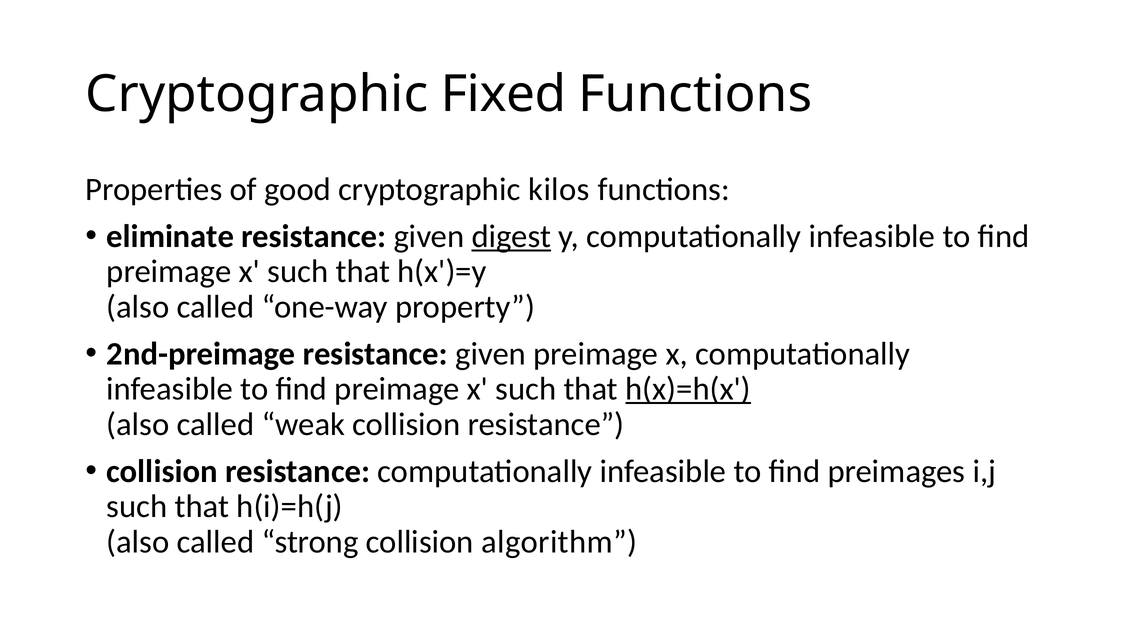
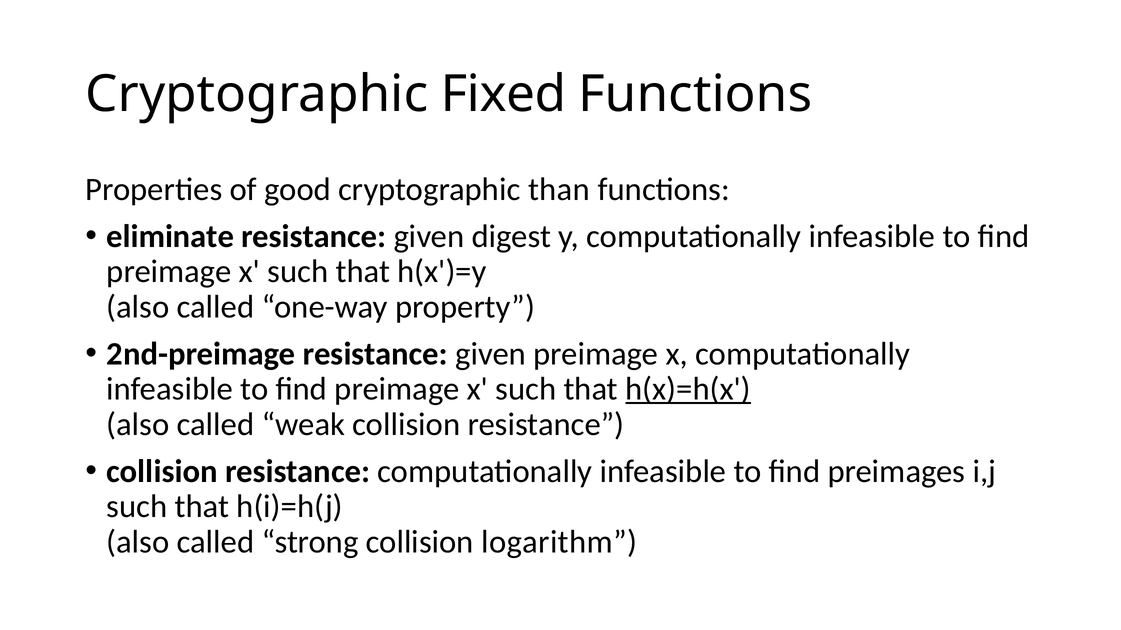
kilos: kilos -> than
digest underline: present -> none
algorithm: algorithm -> logarithm
